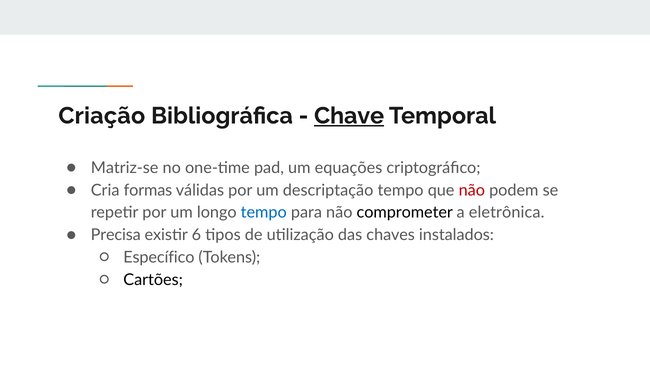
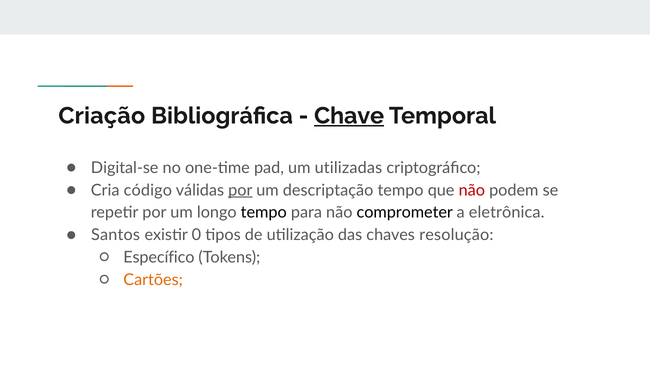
Matriz-se: Matriz-se -> Digital-se
equações: equações -> utilizadas
formas: formas -> código
por at (240, 191) underline: none -> present
tempo at (264, 213) colour: blue -> black
Precisa: Precisa -> Santos
6: 6 -> 0
instalados: instalados -> resolução
Cartões colour: black -> orange
